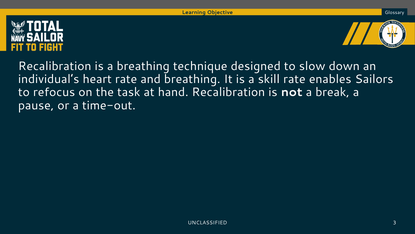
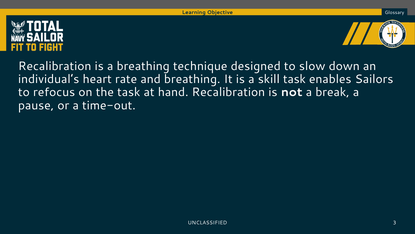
skill rate: rate -> task
